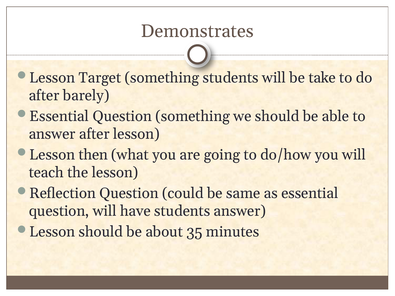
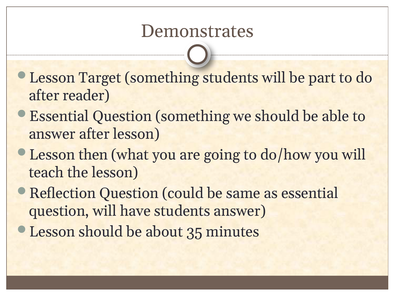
take: take -> part
barely: barely -> reader
